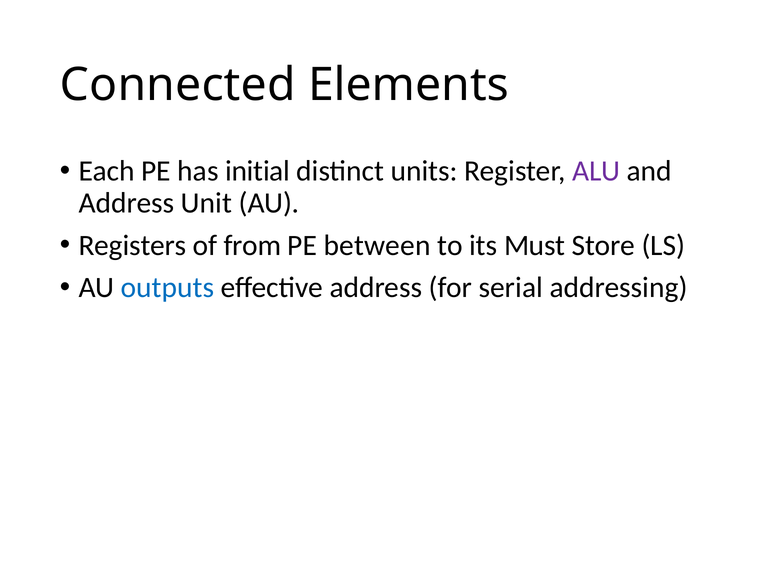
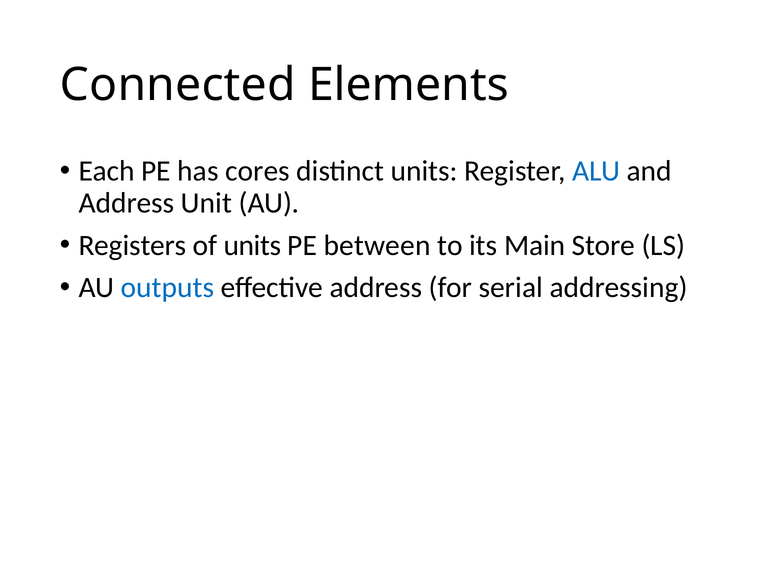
initial: initial -> cores
ALU colour: purple -> blue
of from: from -> units
Must: Must -> Main
